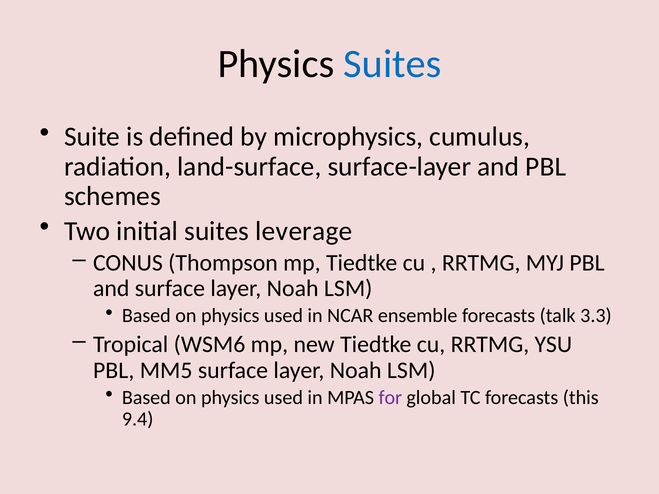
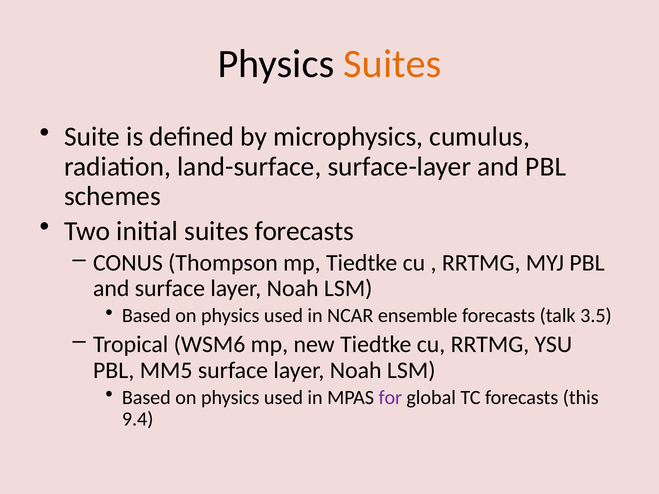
Suites at (392, 64) colour: blue -> orange
suites leverage: leverage -> forecasts
3.3: 3.3 -> 3.5
